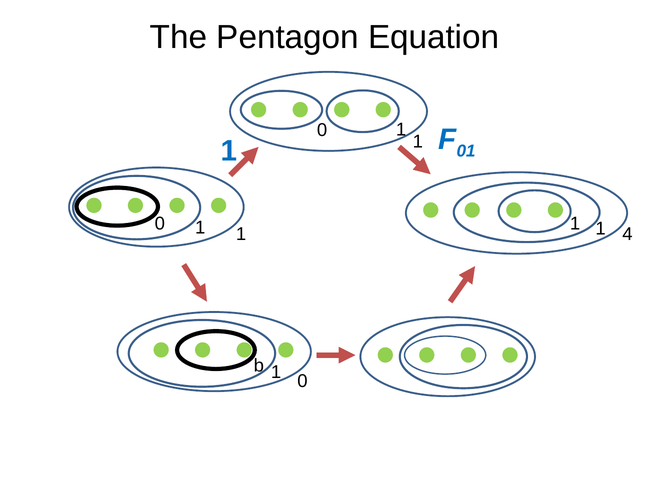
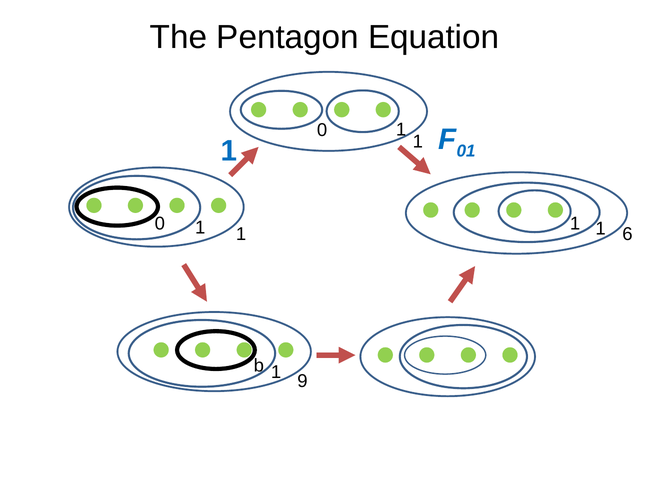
4: 4 -> 6
1 0: 0 -> 9
